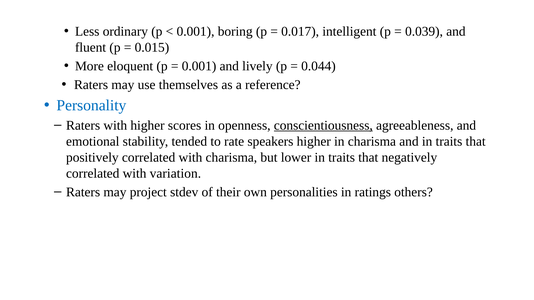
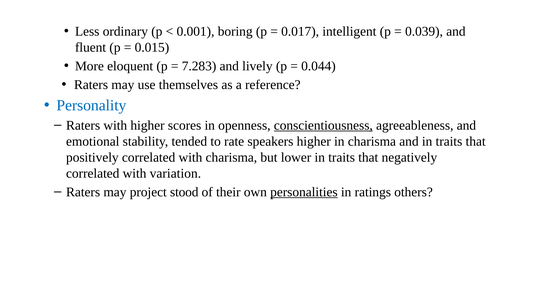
0.001 at (199, 66): 0.001 -> 7.283
stdev: stdev -> stood
personalities underline: none -> present
